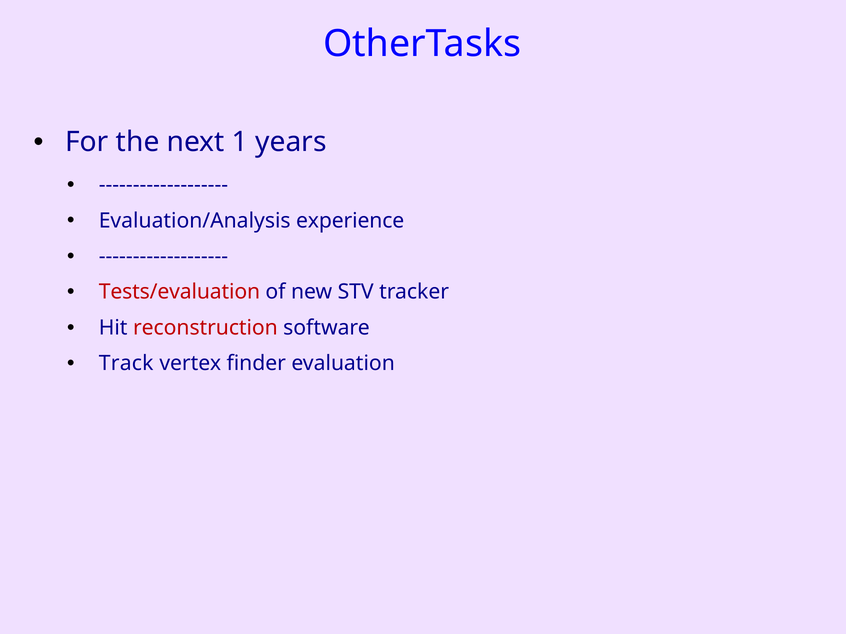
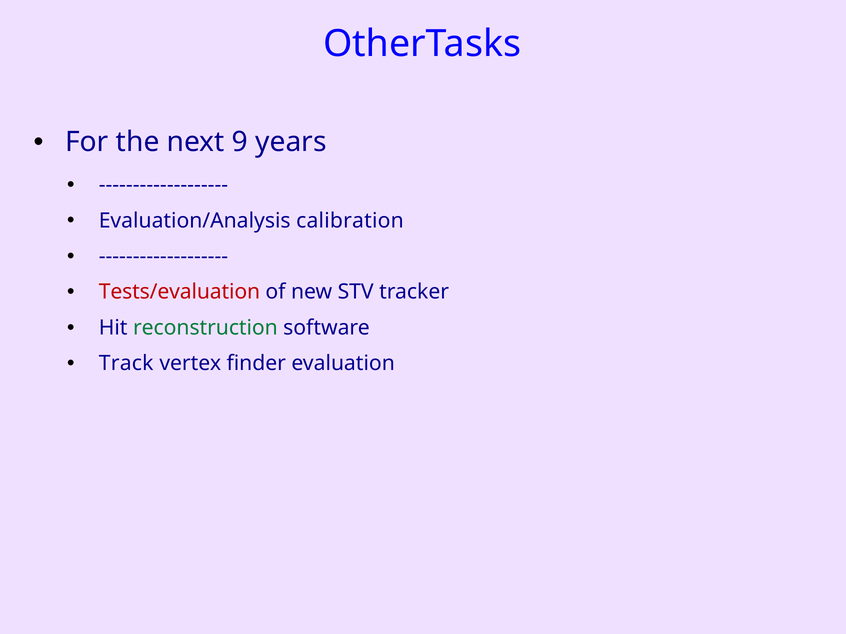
1: 1 -> 9
experience: experience -> calibration
reconstruction colour: red -> green
